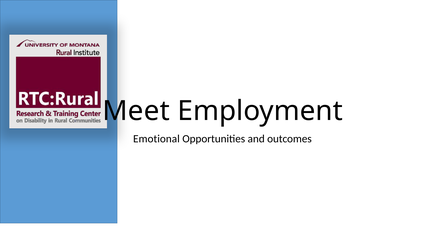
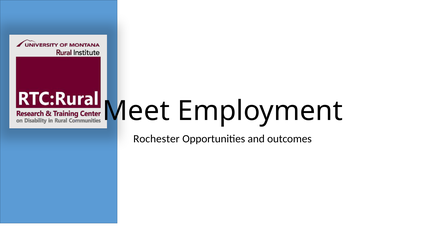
Emotional: Emotional -> Rochester
